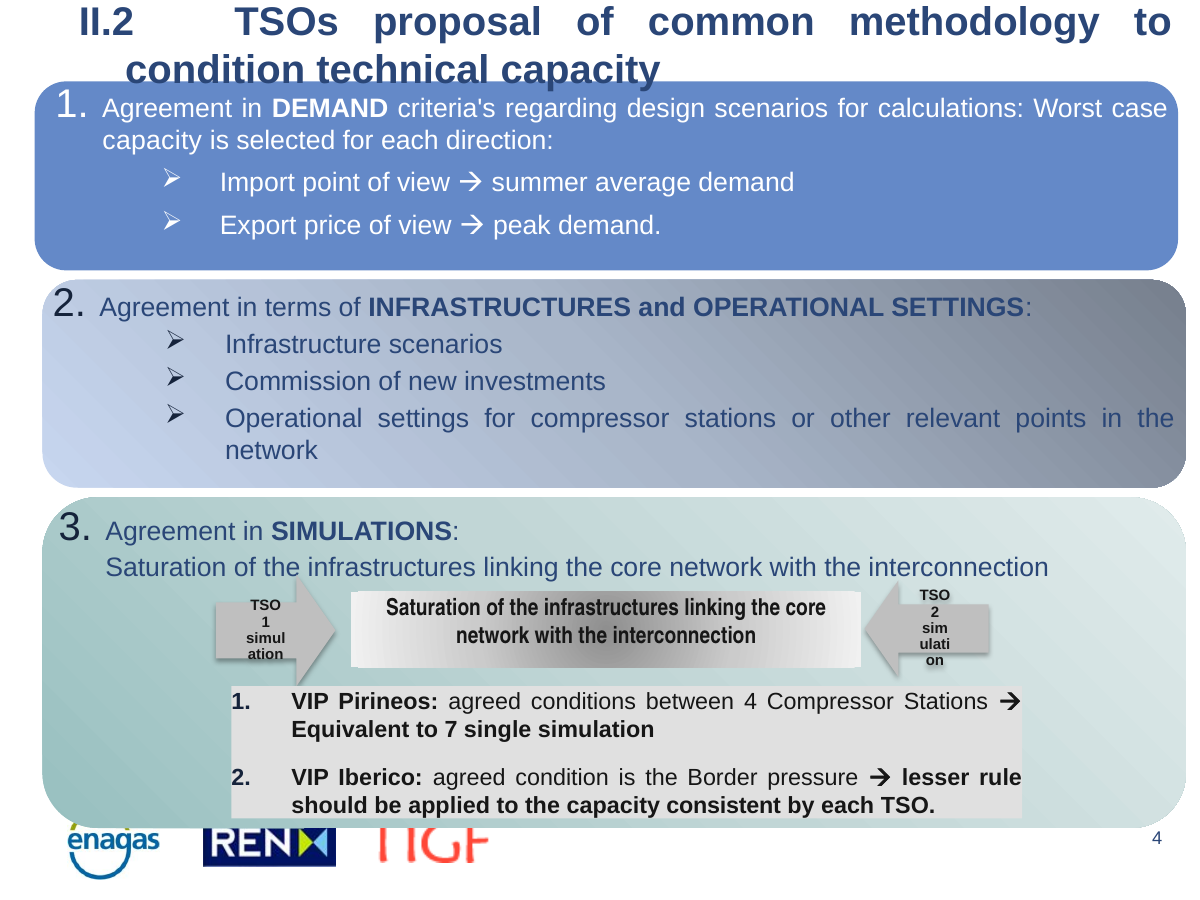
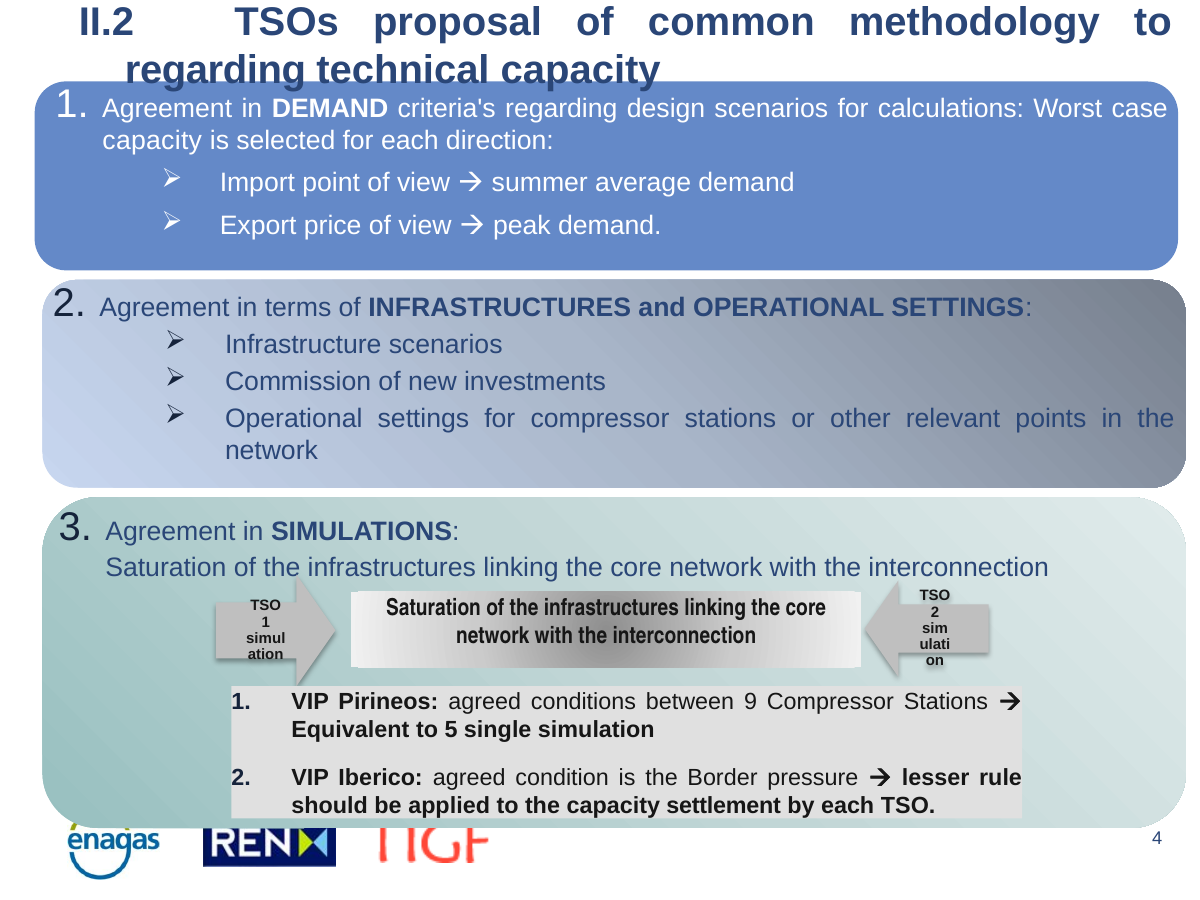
condition at (215, 70): condition -> regarding
between 4: 4 -> 9
7: 7 -> 5
consistent: consistent -> settlement
